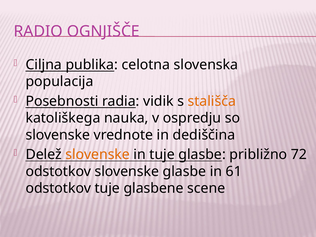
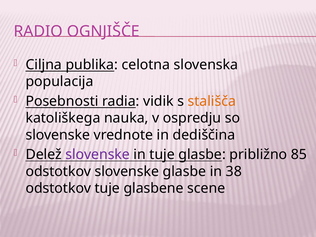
slovenske at (98, 155) colour: orange -> purple
72: 72 -> 85
61: 61 -> 38
